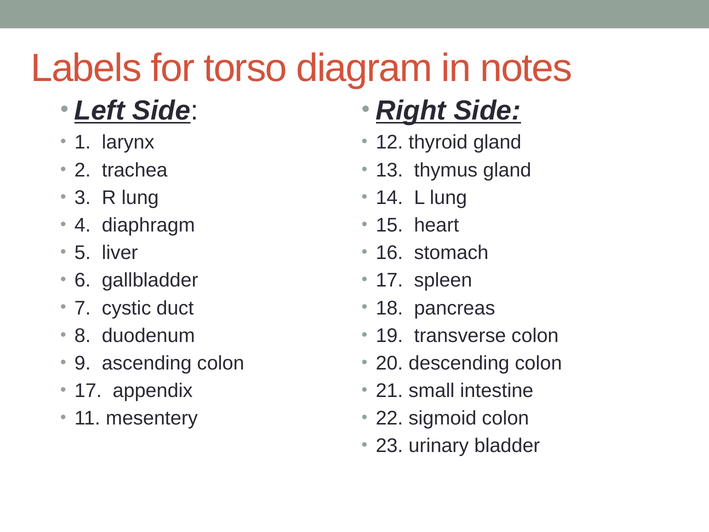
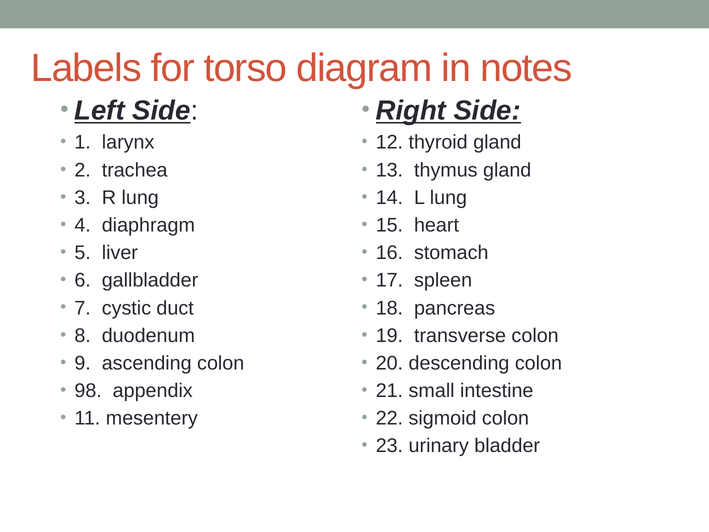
17 at (88, 391): 17 -> 98
